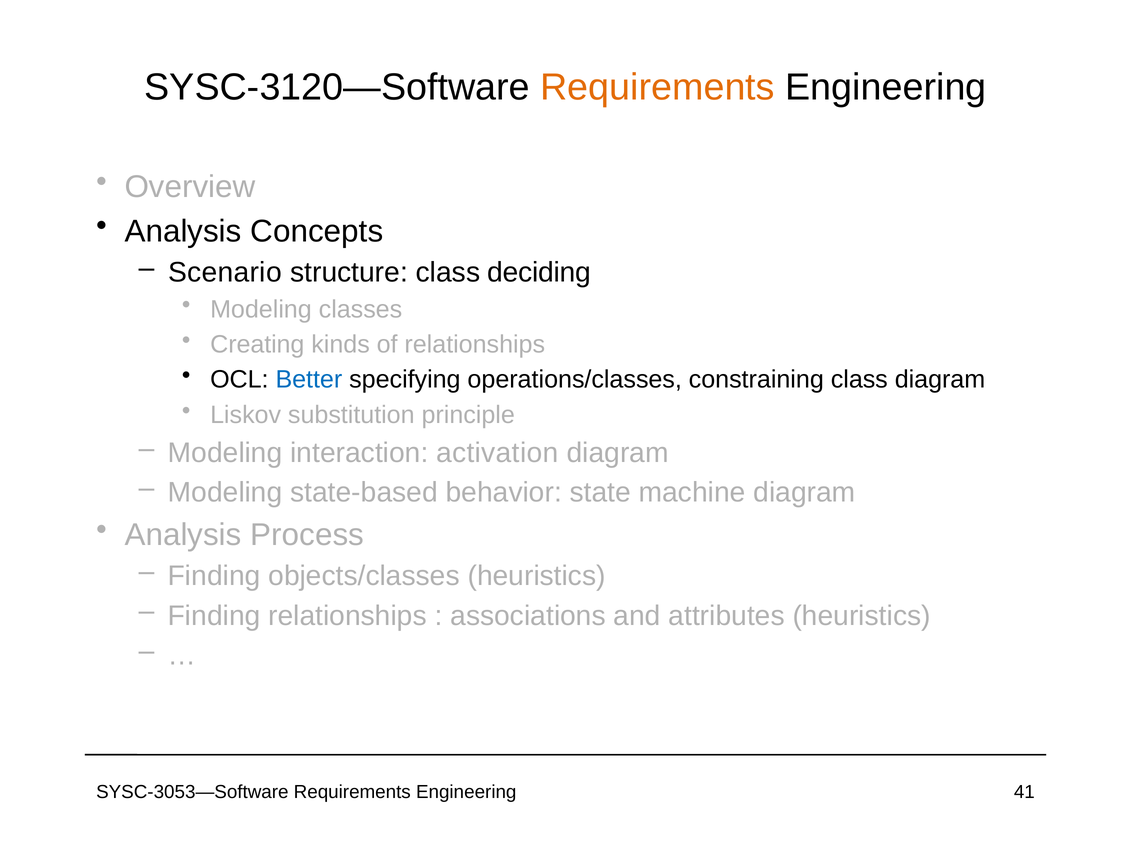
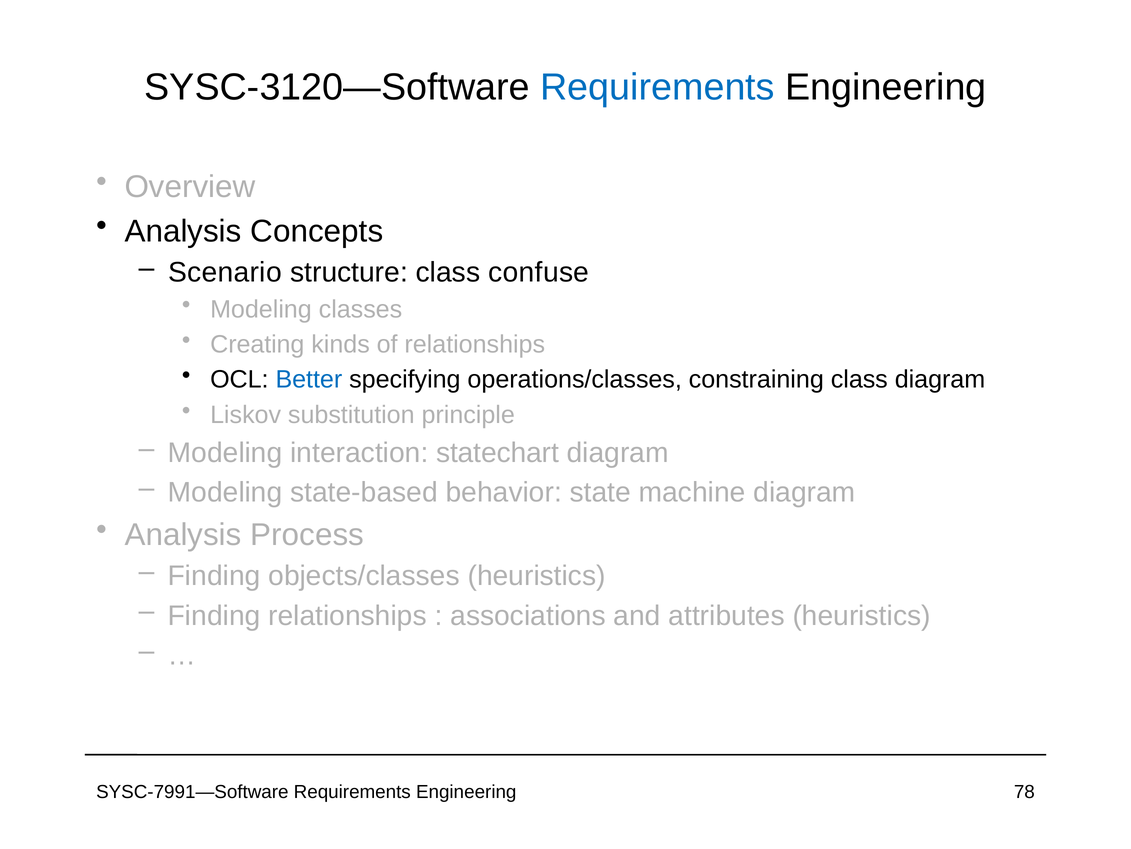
Requirements at (657, 87) colour: orange -> blue
deciding: deciding -> confuse
activation: activation -> statechart
SYSC-3053—Software: SYSC-3053—Software -> SYSC-7991—Software
41: 41 -> 78
